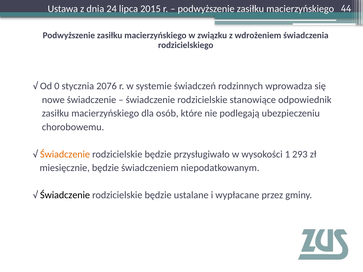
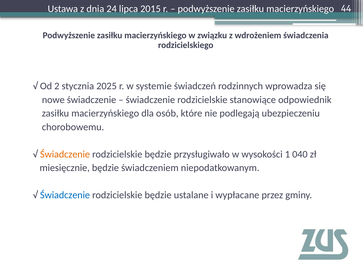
0: 0 -> 2
2076: 2076 -> 2025
293: 293 -> 040
Świadczenie at (65, 195) colour: black -> blue
